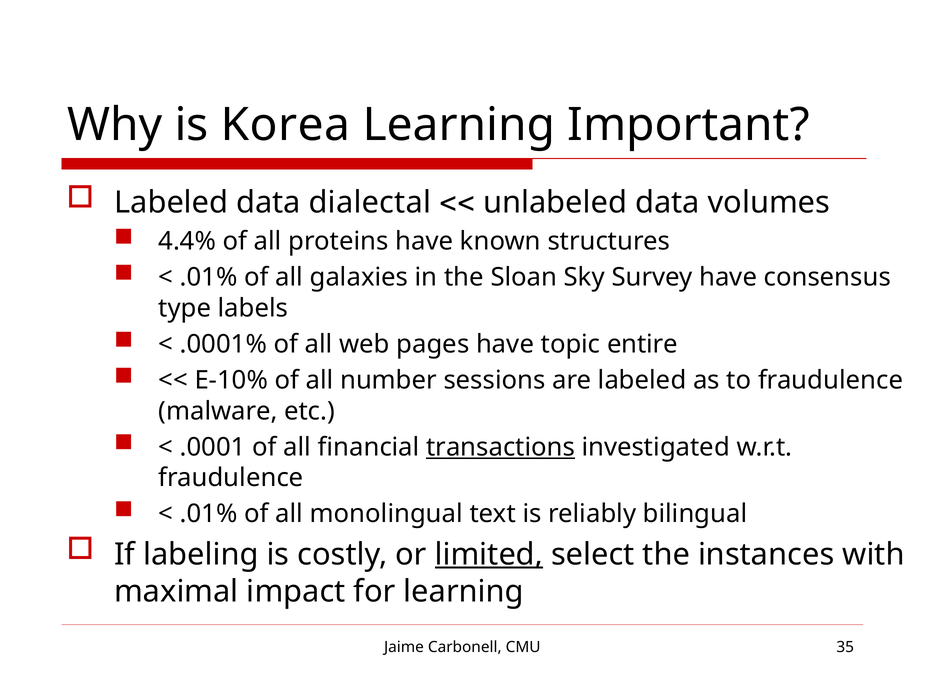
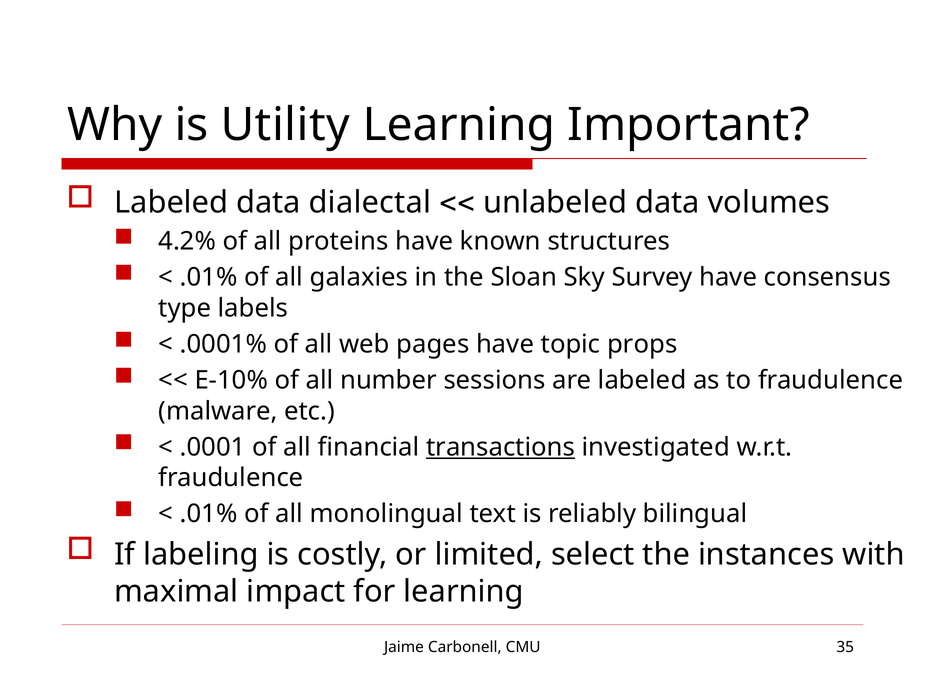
Korea: Korea -> Utility
4.4%: 4.4% -> 4.2%
entire: entire -> props
limited underline: present -> none
